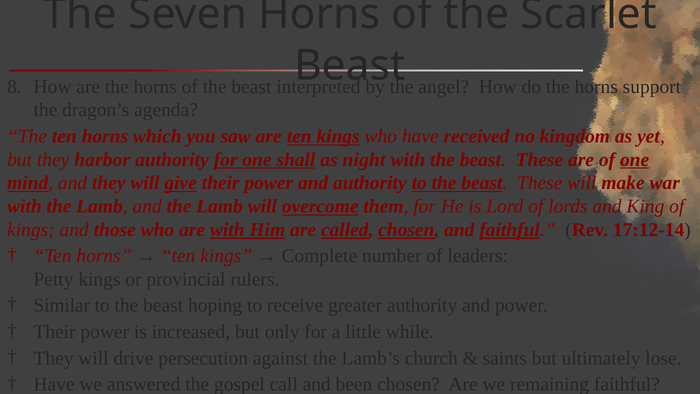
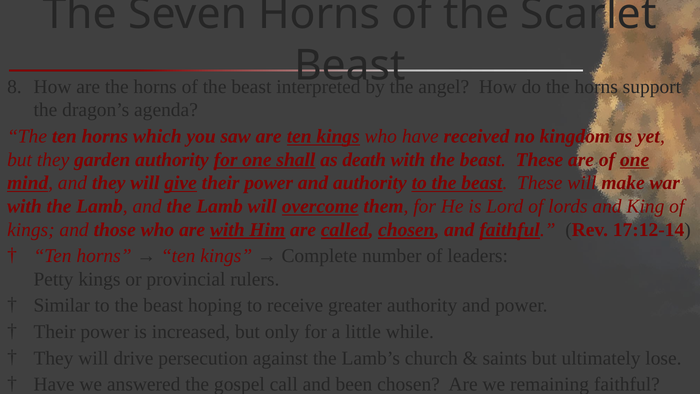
harbor: harbor -> garden
night: night -> death
